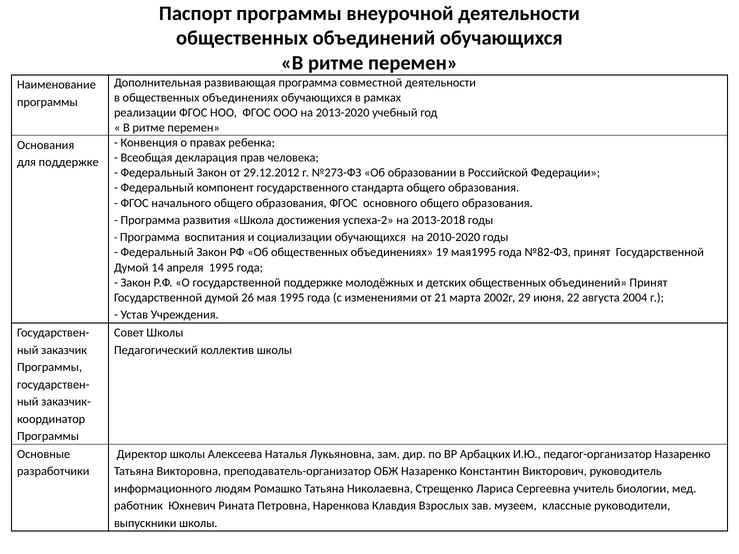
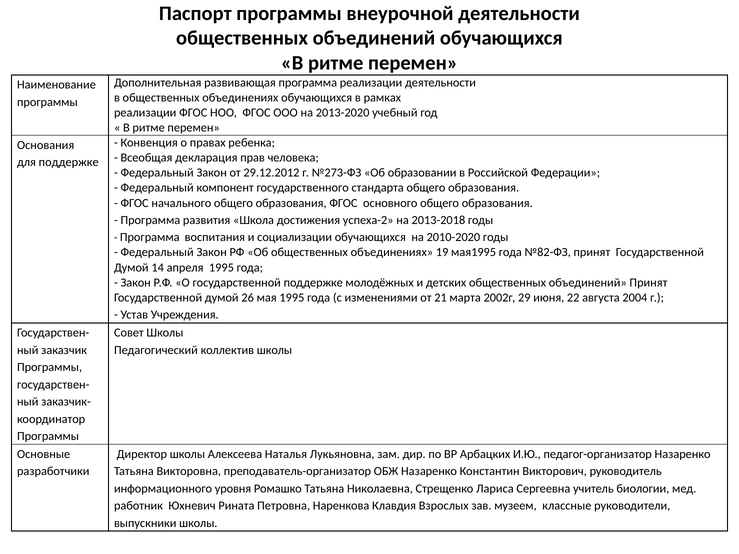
программа совместной: совместной -> реализации
людям: людям -> уровня
